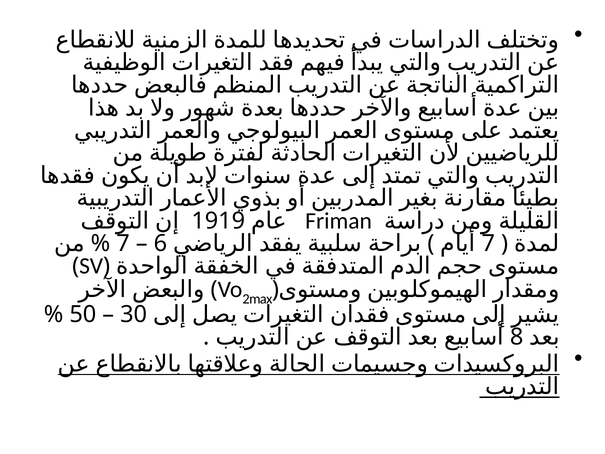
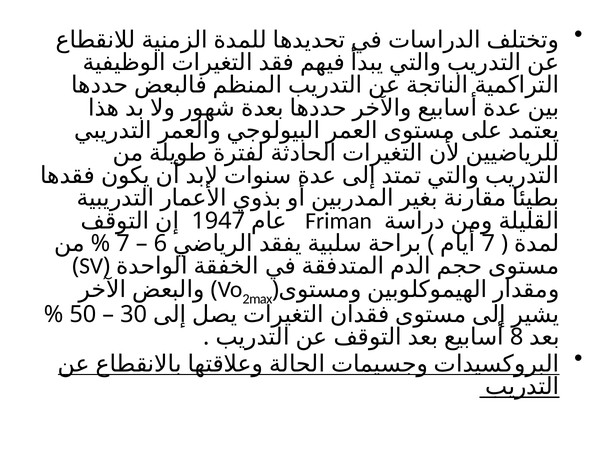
1919: 1919 -> 1947
